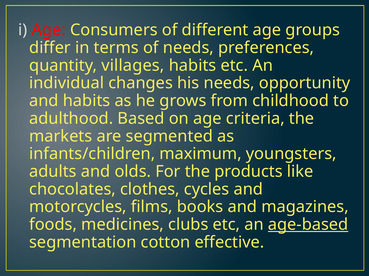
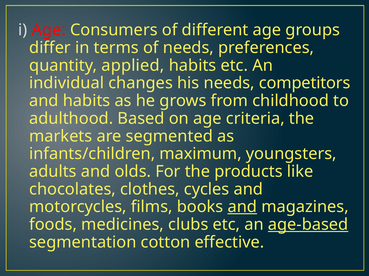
villages: villages -> applied
opportunity: opportunity -> competitors
and at (242, 207) underline: none -> present
